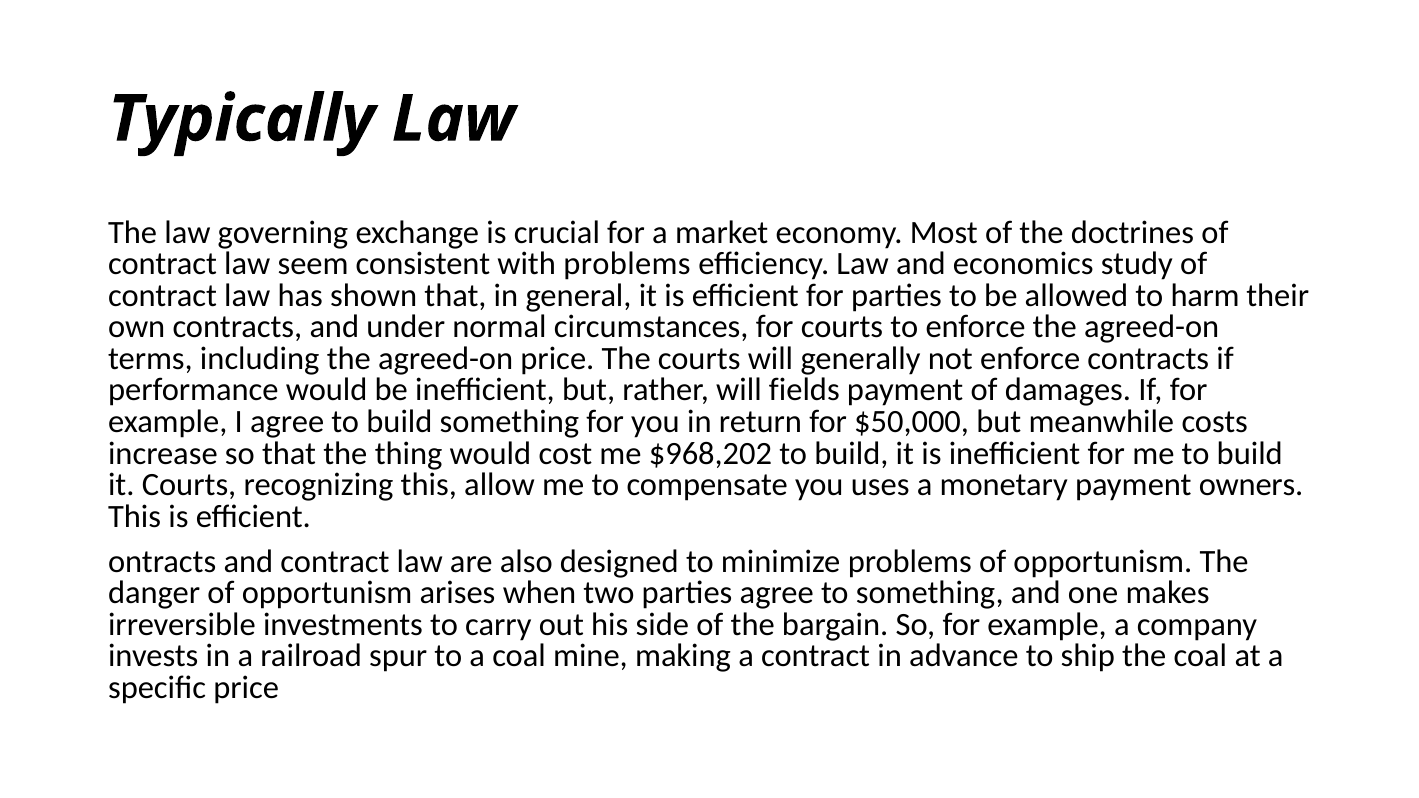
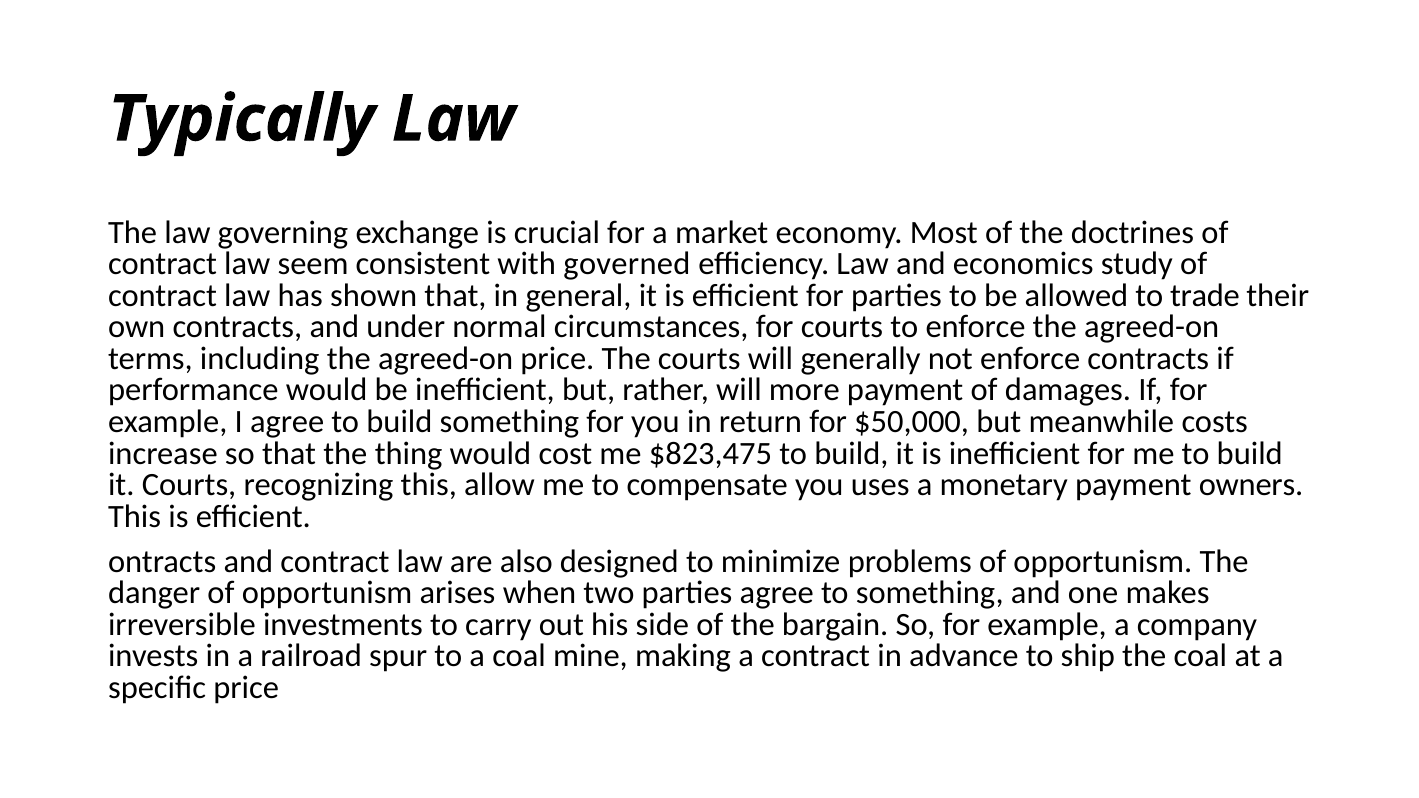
with problems: problems -> governed
harm: harm -> trade
fields: fields -> more
$968,202: $968,202 -> $823,475
